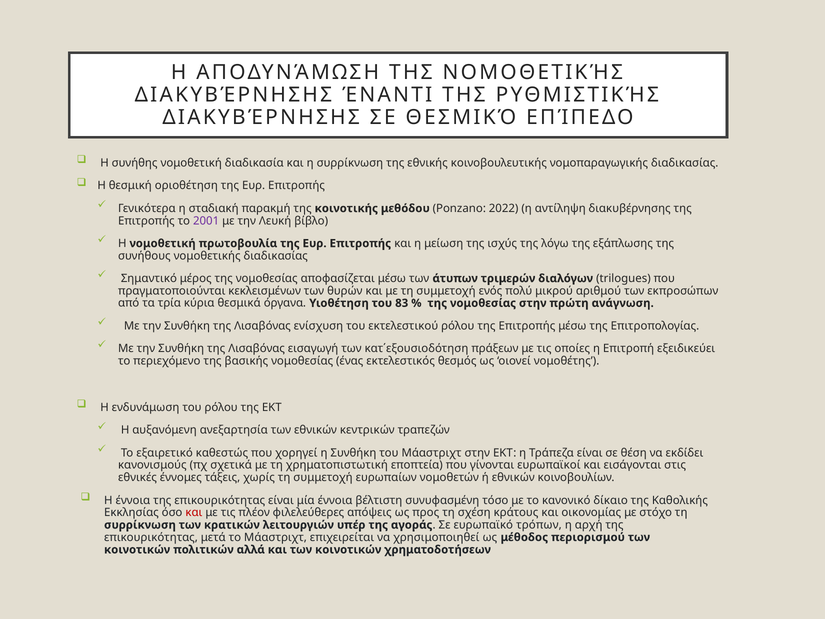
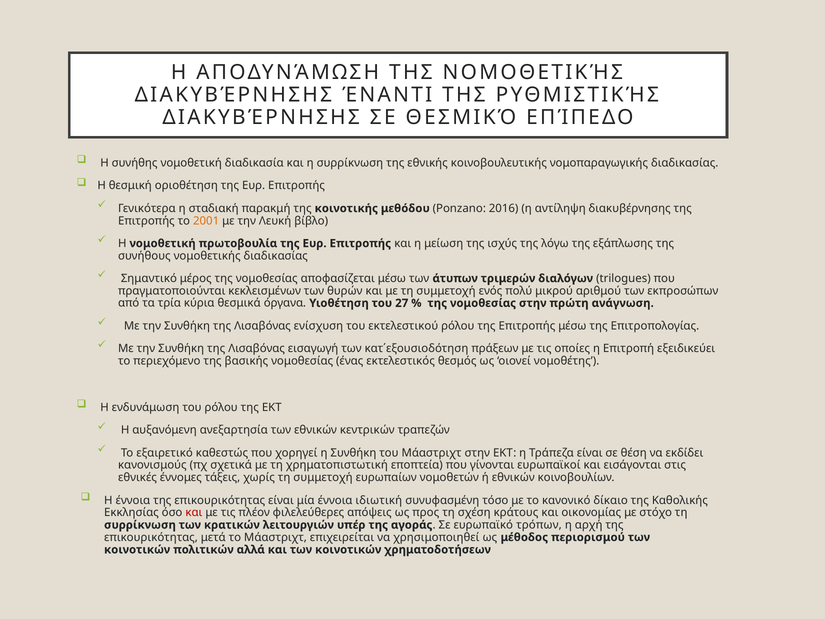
2022: 2022 -> 2016
2001 colour: purple -> orange
83: 83 -> 27
βέλτιστη: βέλτιστη -> ιδιωτική
